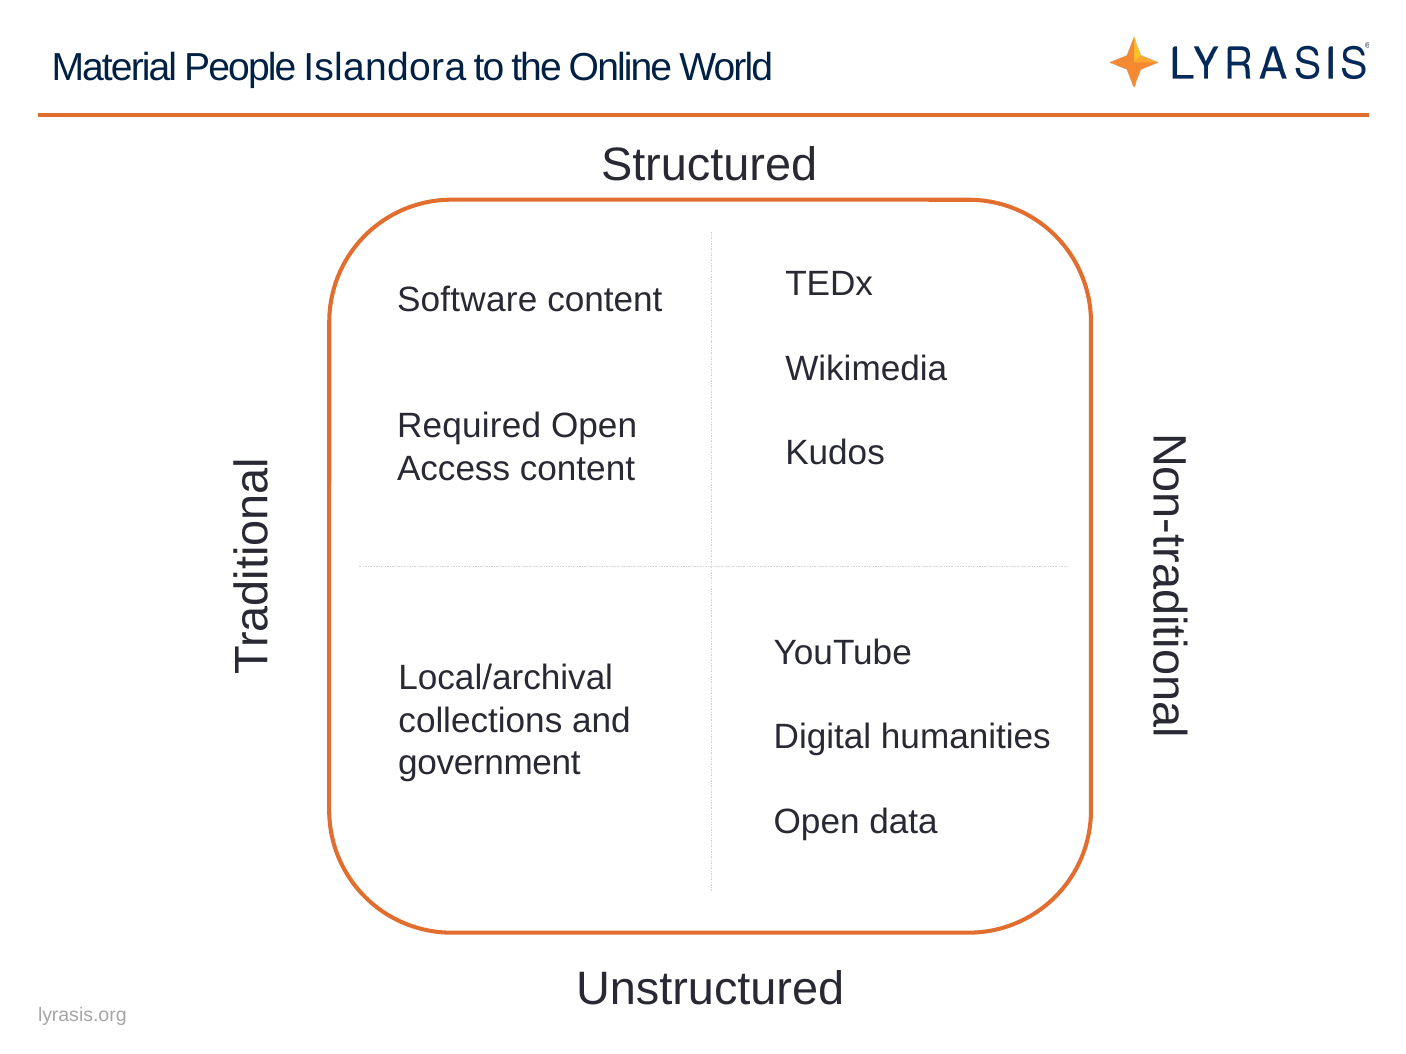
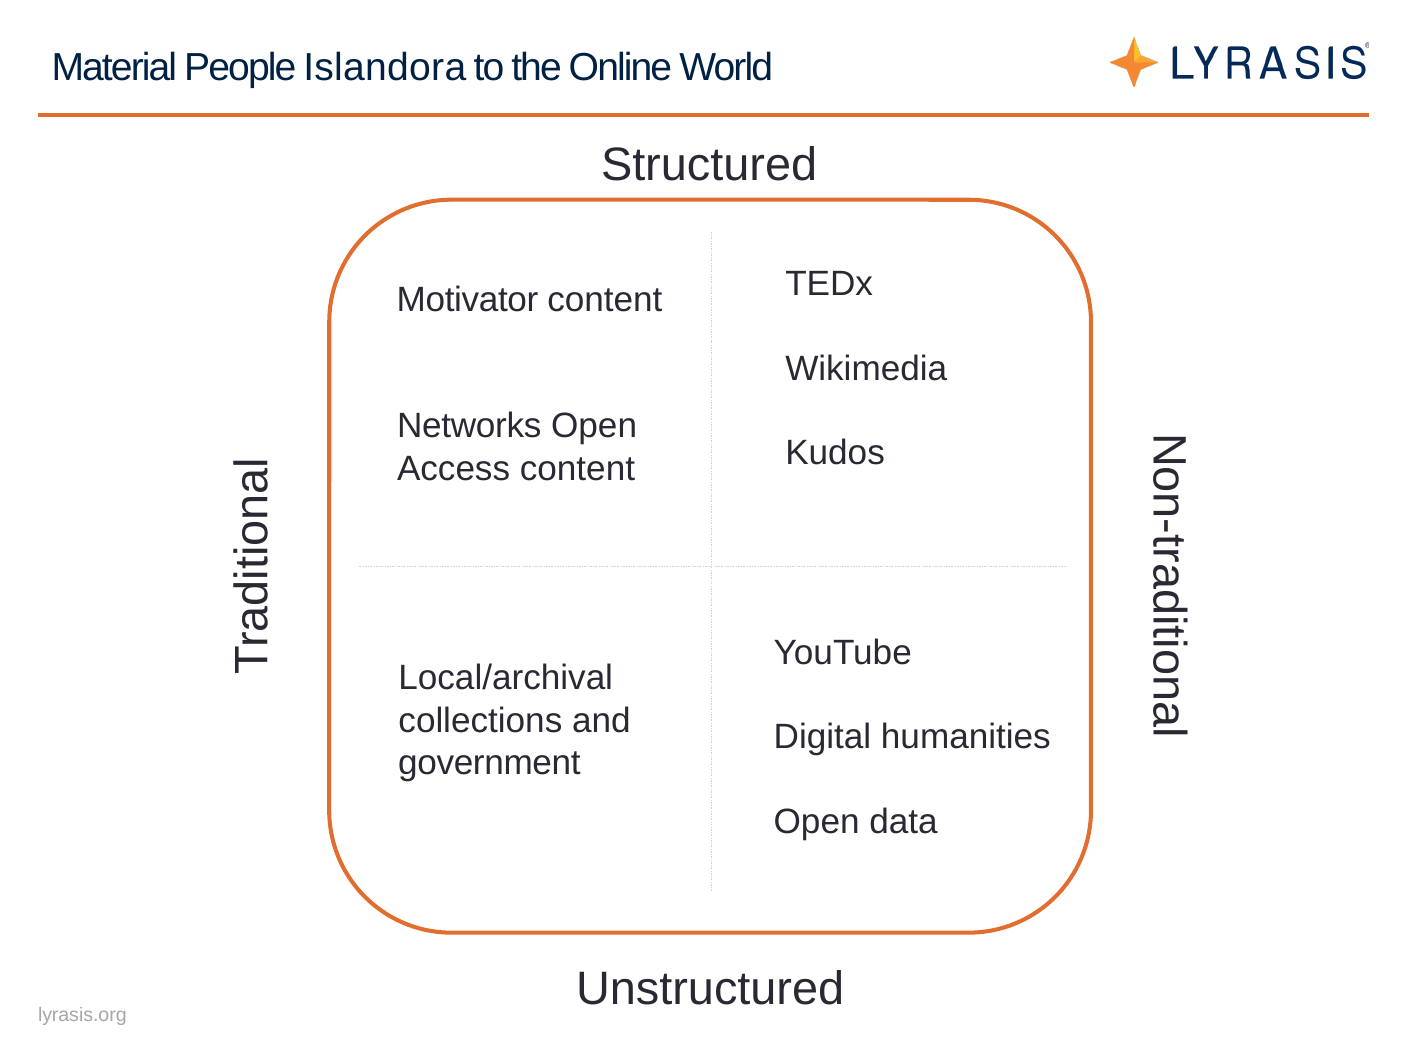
Software: Software -> Motivator
Required: Required -> Networks
